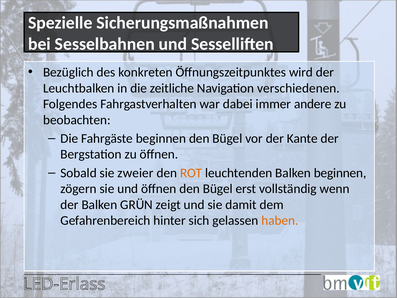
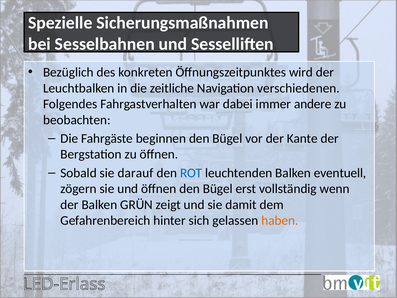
zweier: zweier -> darauf
ROT colour: orange -> blue
Balken beginnen: beginnen -> eventuell
